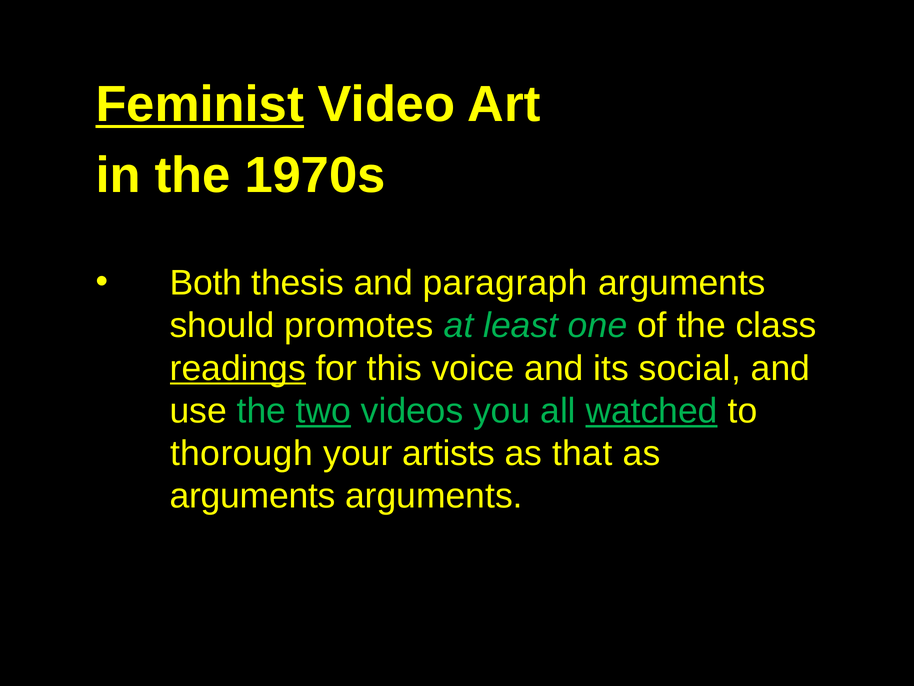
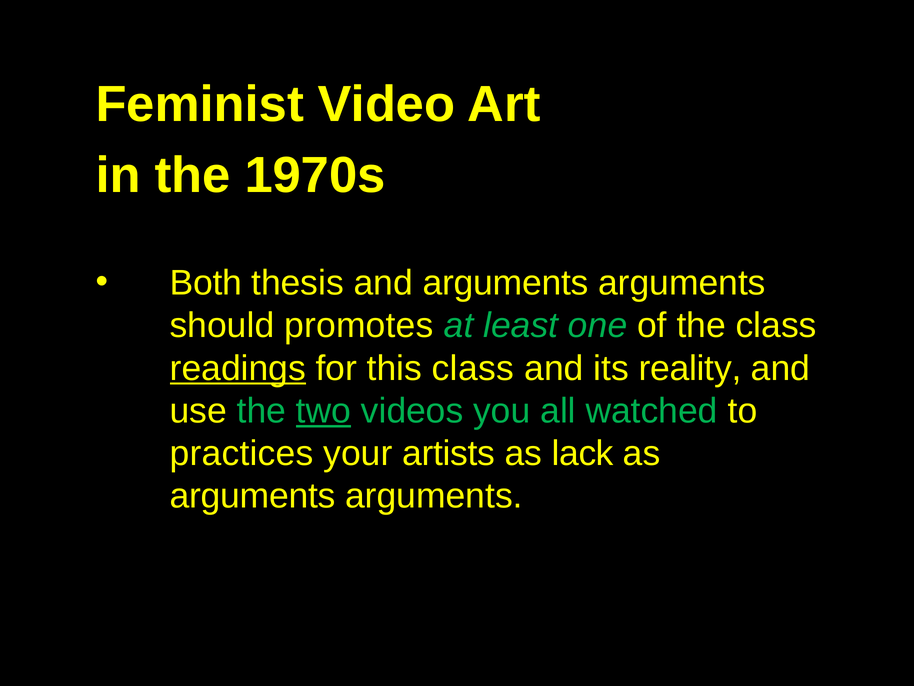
Feminist underline: present -> none
and paragraph: paragraph -> arguments
this voice: voice -> class
social: social -> reality
watched underline: present -> none
thorough: thorough -> practices
that: that -> lack
